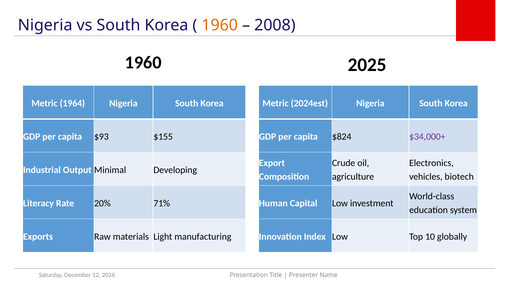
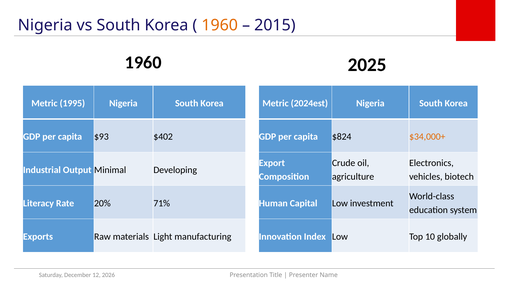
2008: 2008 -> 2015
1964: 1964 -> 1995
$155: $155 -> $402
$34,000+ colour: purple -> orange
